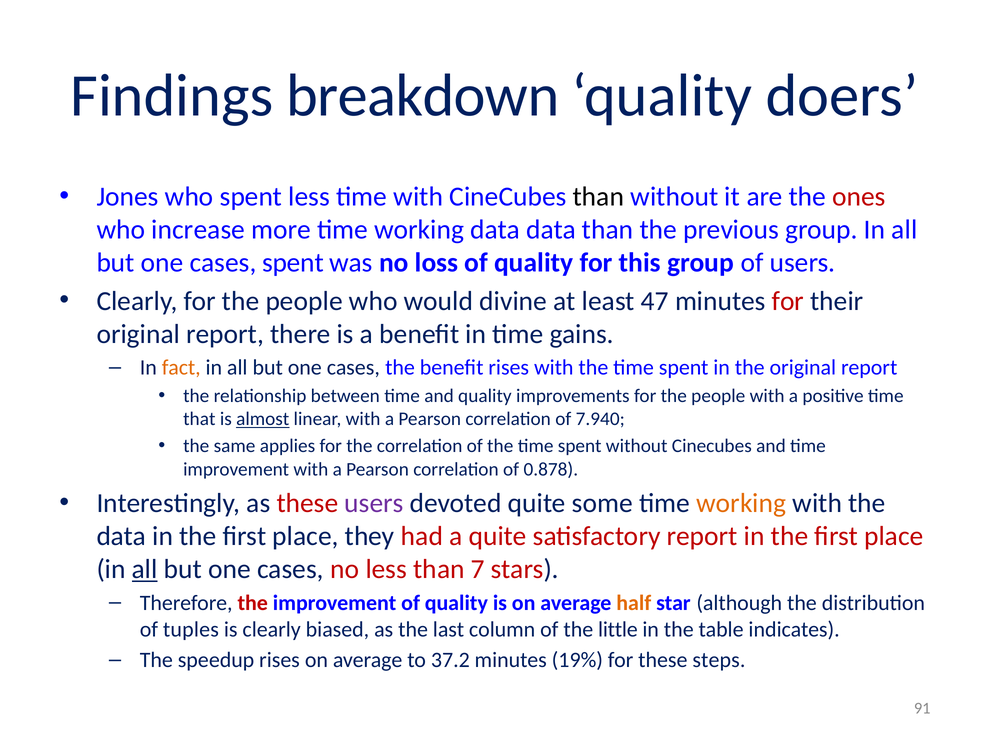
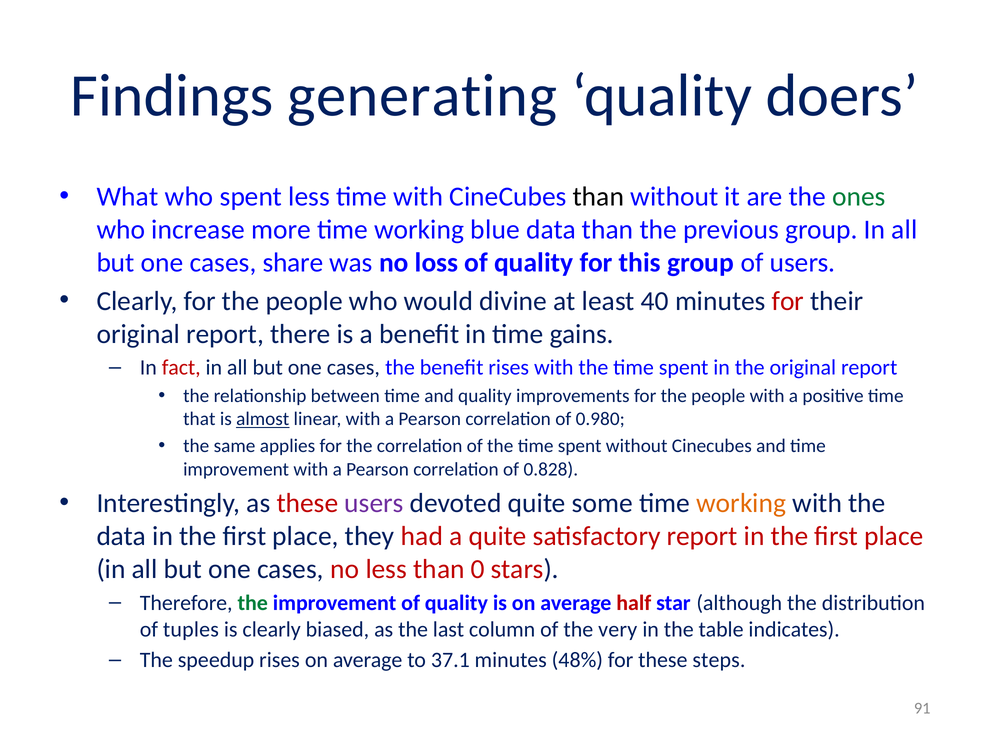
breakdown: breakdown -> generating
Jones: Jones -> What
ones colour: red -> green
working data: data -> blue
cases spent: spent -> share
47: 47 -> 40
fact colour: orange -> red
7.940: 7.940 -> 0.980
0.878: 0.878 -> 0.828
all at (145, 570) underline: present -> none
7: 7 -> 0
the at (253, 603) colour: red -> green
half colour: orange -> red
little: little -> very
37.2: 37.2 -> 37.1
19%: 19% -> 48%
